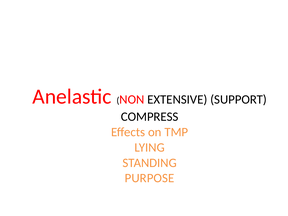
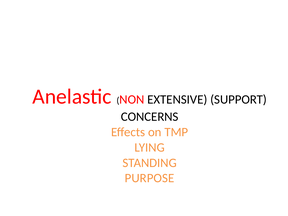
COMPRESS: COMPRESS -> CONCERNS
